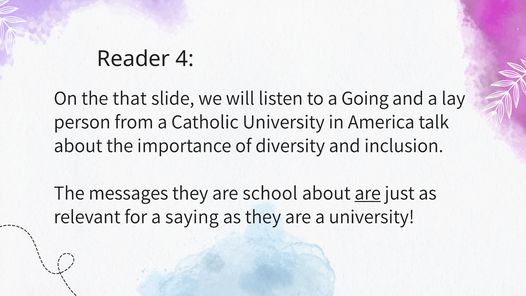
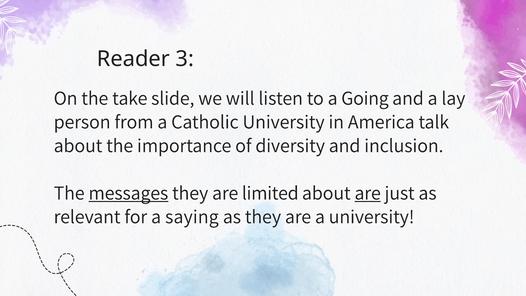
4: 4 -> 3
that: that -> take
messages underline: none -> present
school: school -> limited
